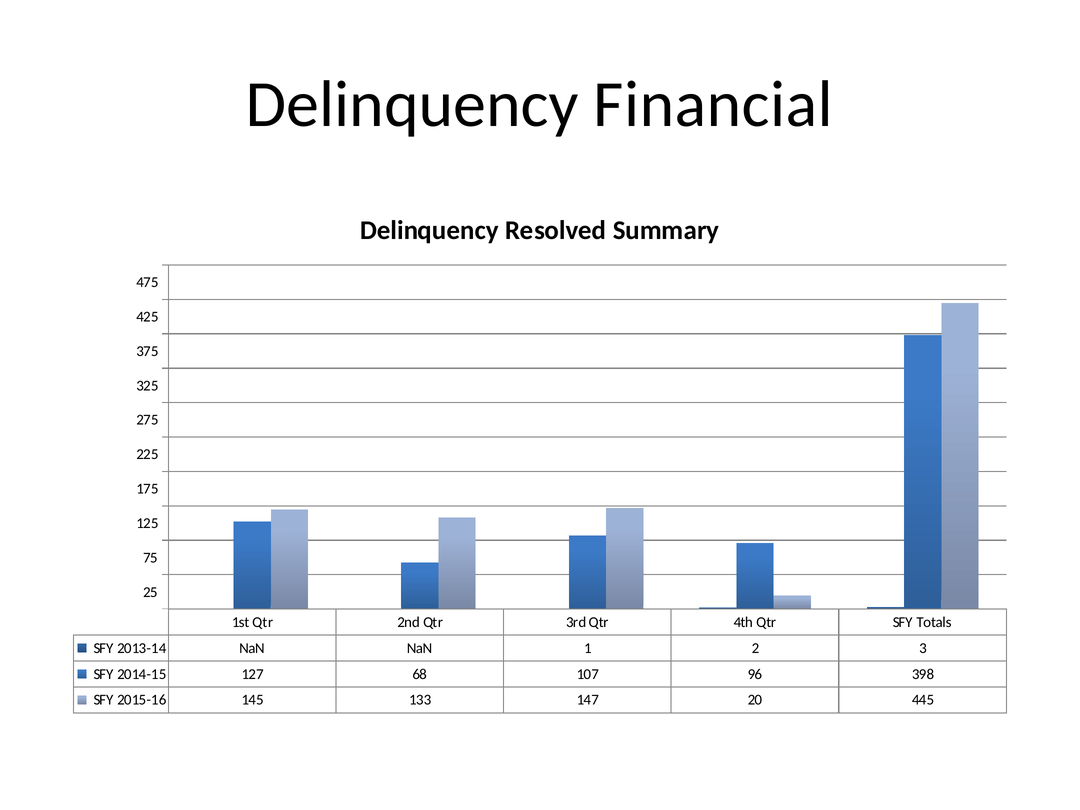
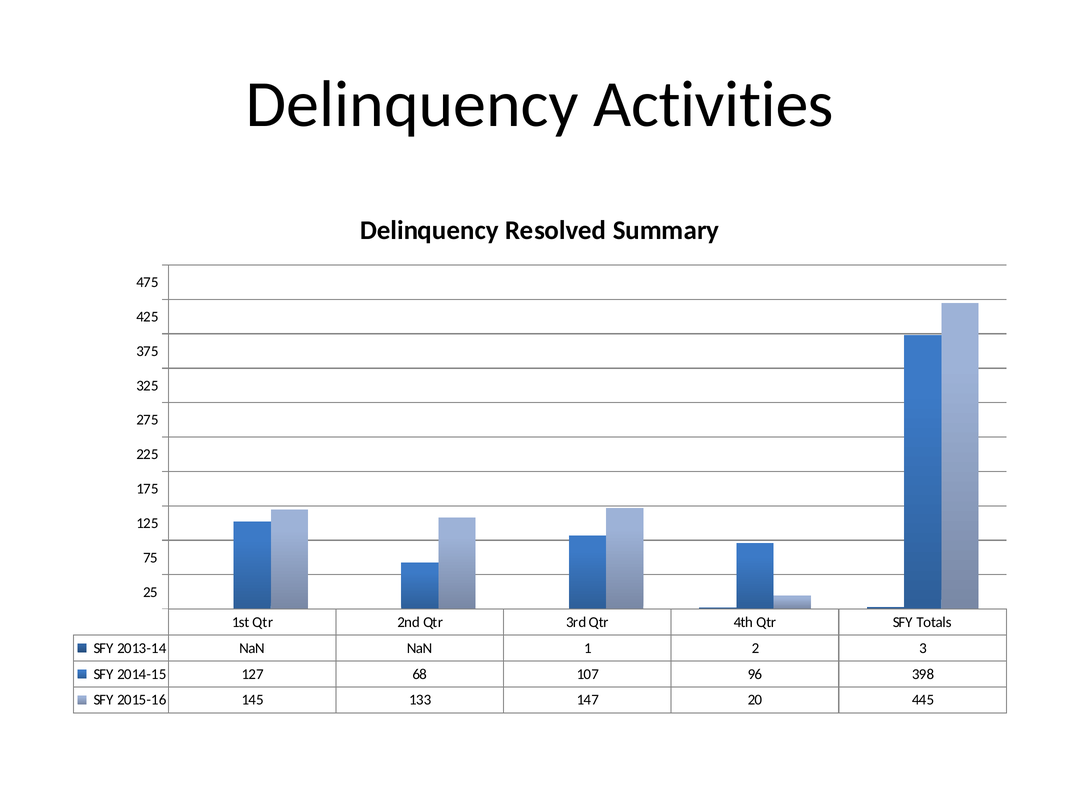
Financial: Financial -> Activities
